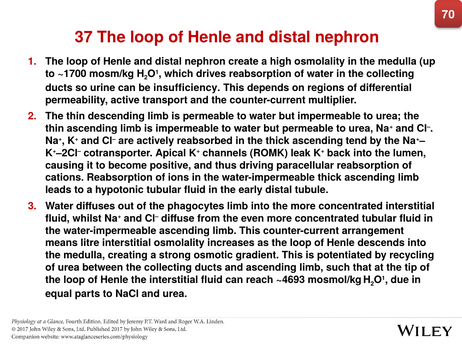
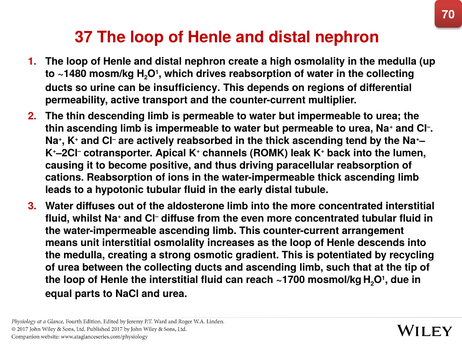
~1700: ~1700 -> ~1480
phagocytes: phagocytes -> aldosterone
litre: litre -> unit
~4693: ~4693 -> ~1700
